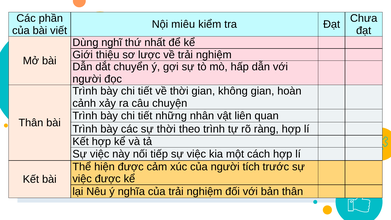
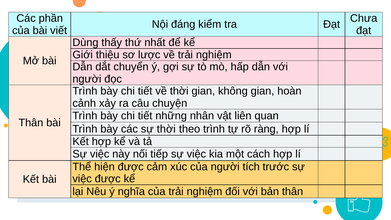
miêu: miêu -> đáng
nghĩ: nghĩ -> thấy
